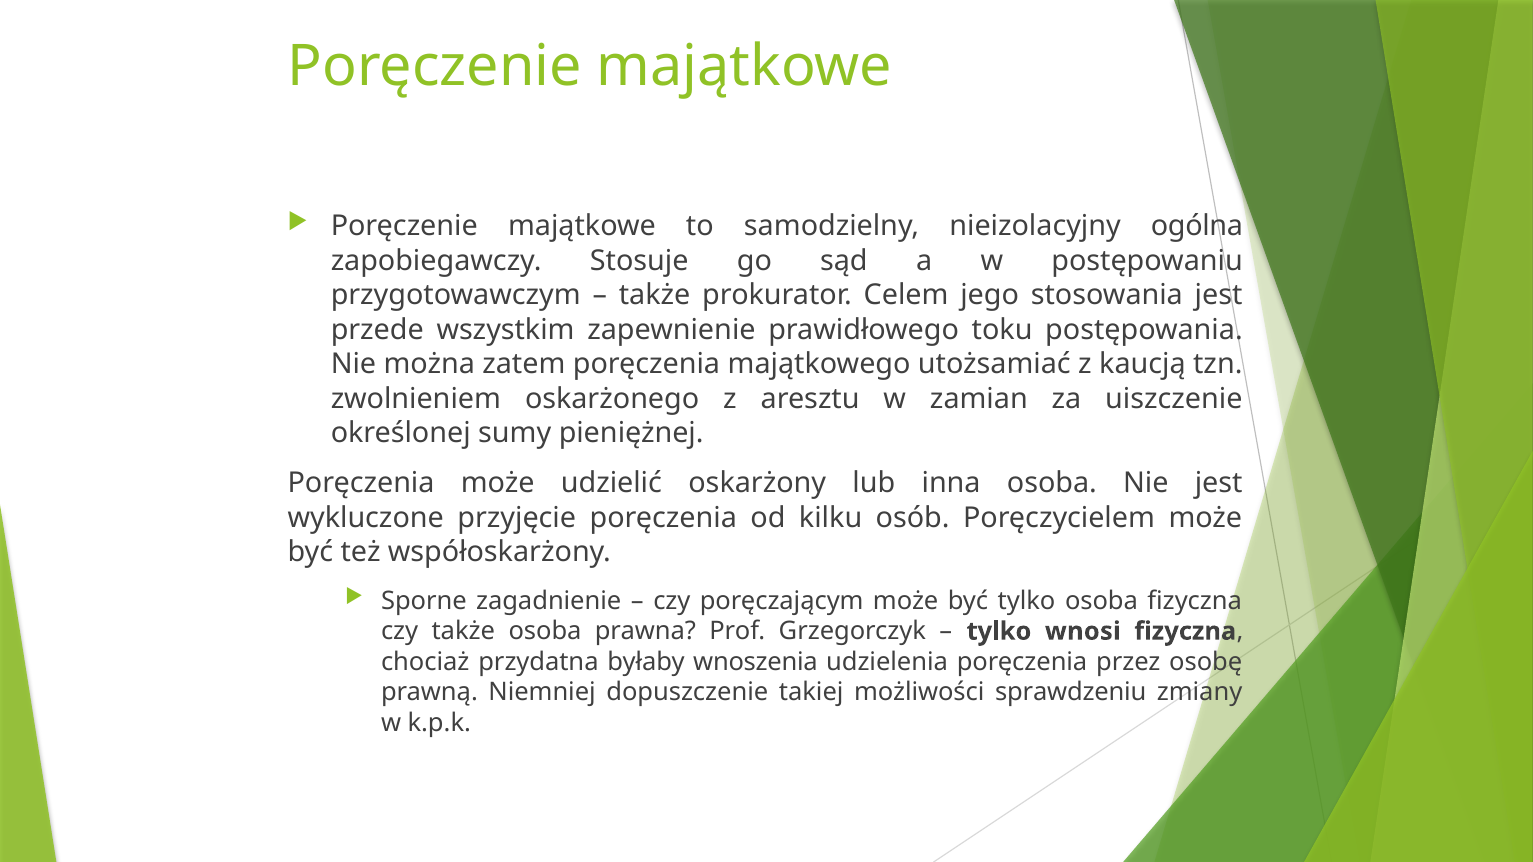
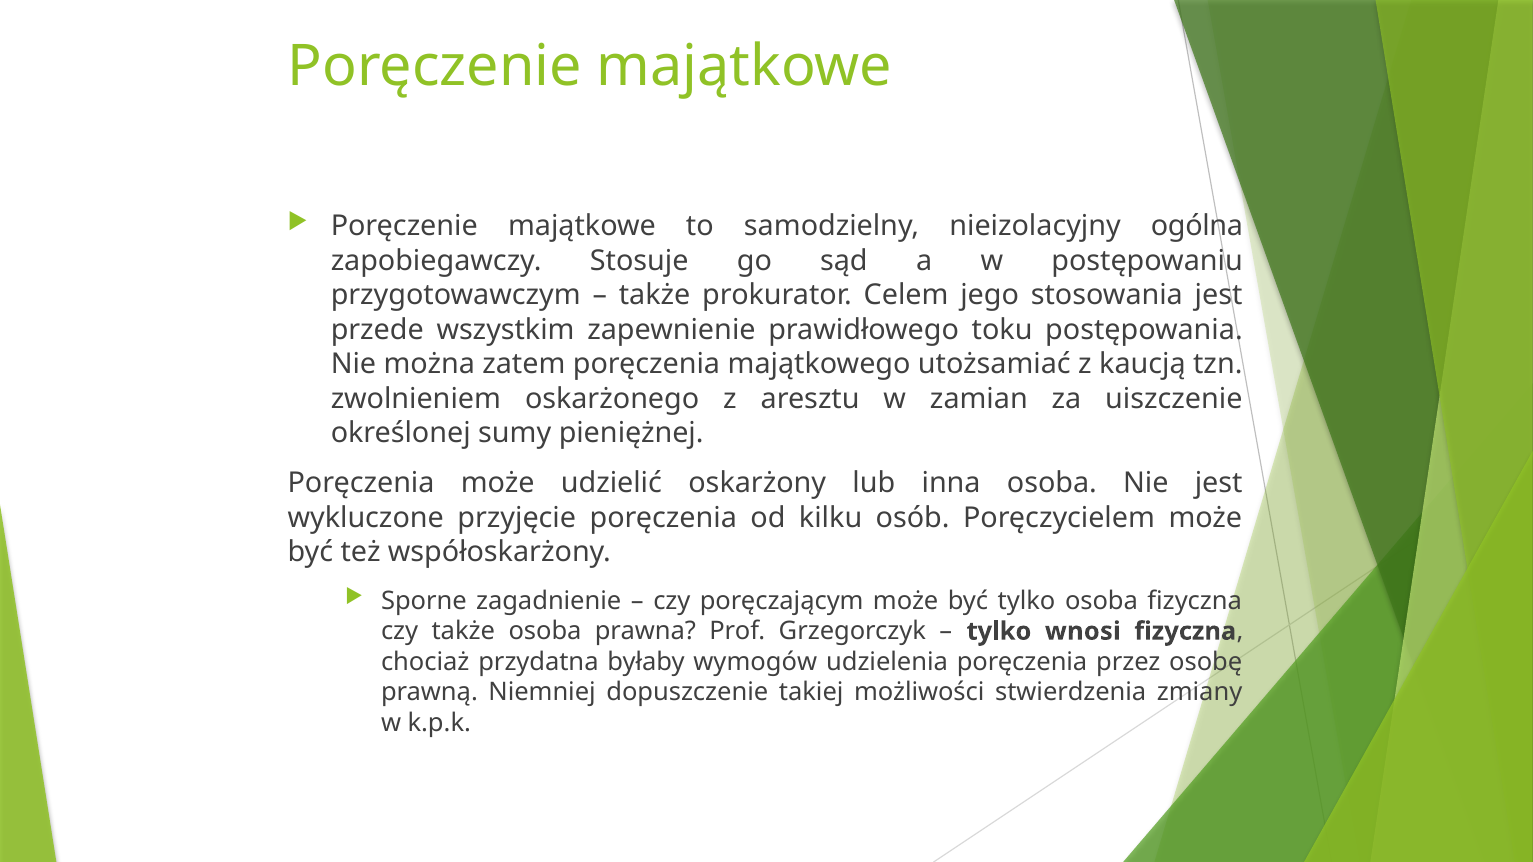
wnoszenia: wnoszenia -> wymogów
sprawdzeniu: sprawdzeniu -> stwierdzenia
